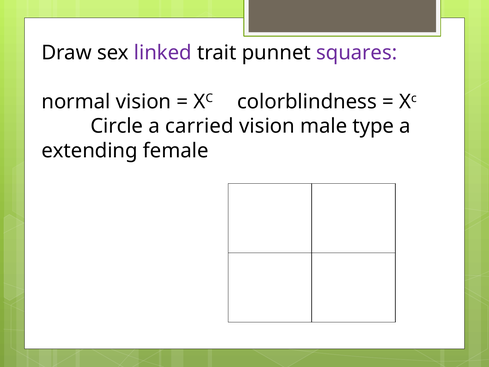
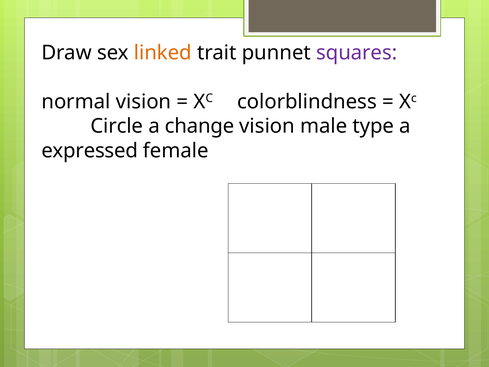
linked colour: purple -> orange
carried: carried -> change
extending: extending -> expressed
